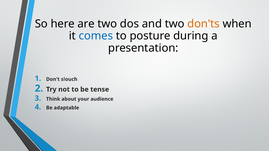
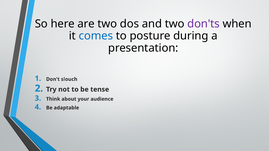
don'ts colour: orange -> purple
